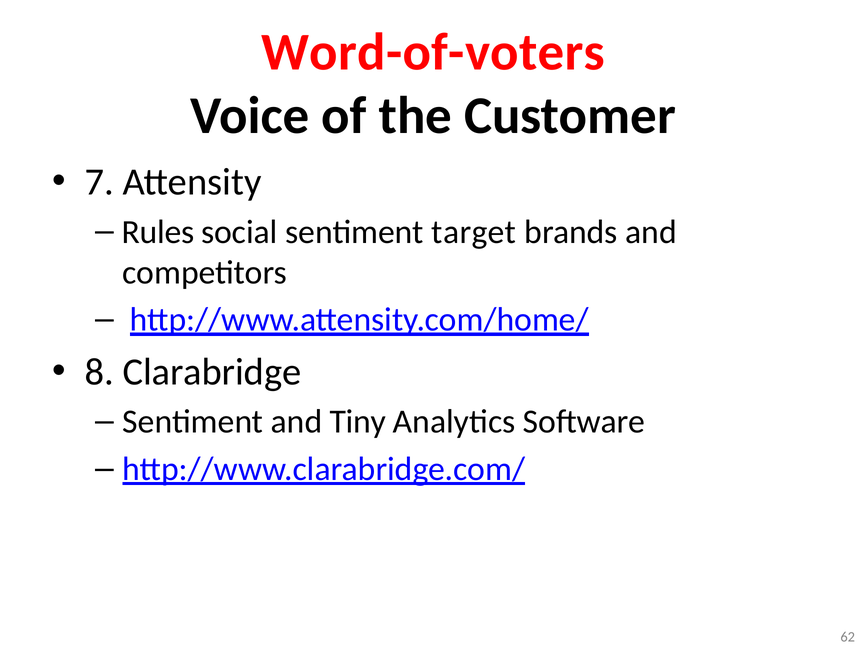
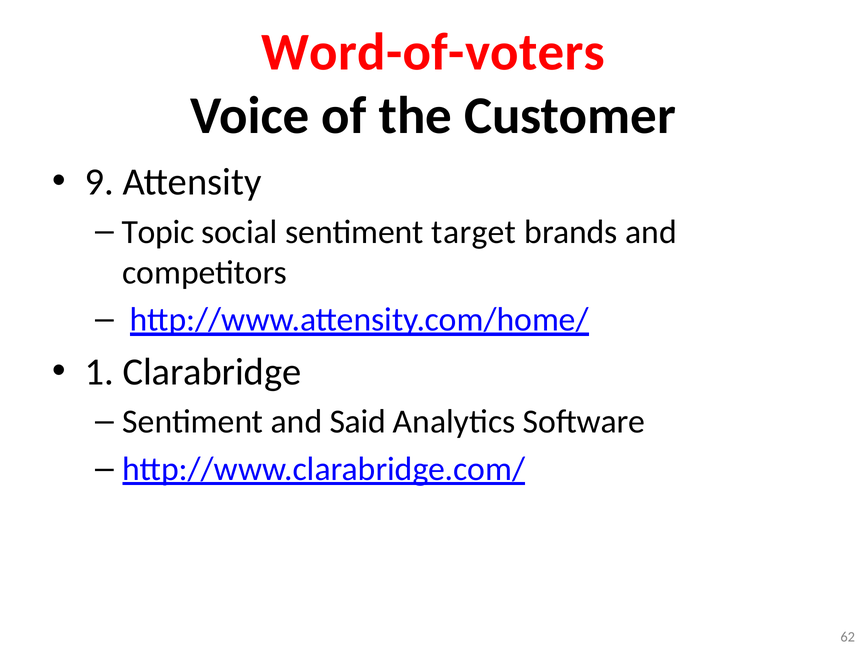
7: 7 -> 9
Rules: Rules -> Topic
8: 8 -> 1
Tiny: Tiny -> Said
